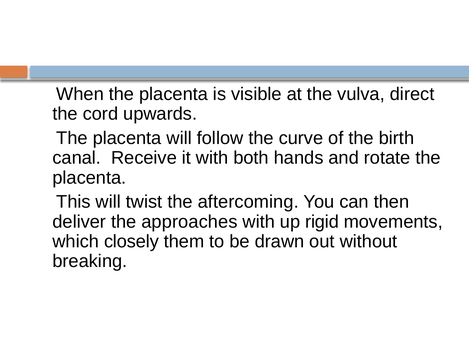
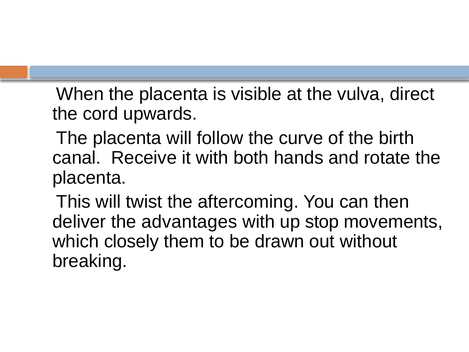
approaches: approaches -> advantages
rigid: rigid -> stop
